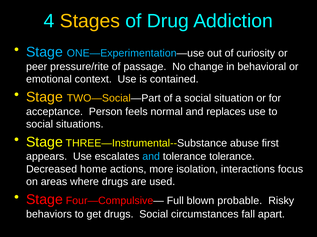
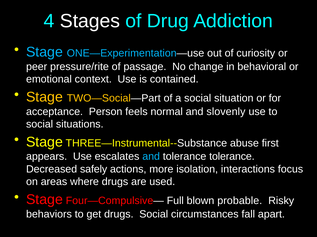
Stages colour: yellow -> white
replaces: replaces -> slovenly
home: home -> safely
